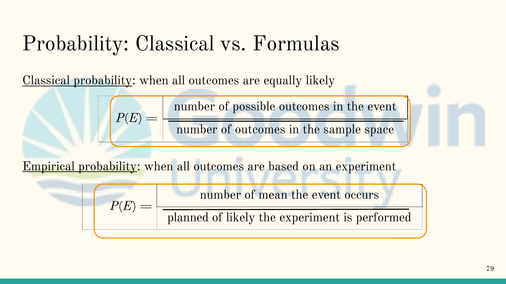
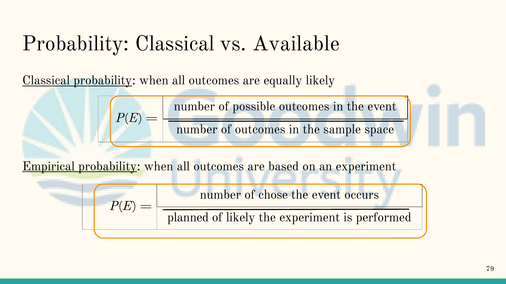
Formulas: Formulas -> Available
mean: mean -> chose
